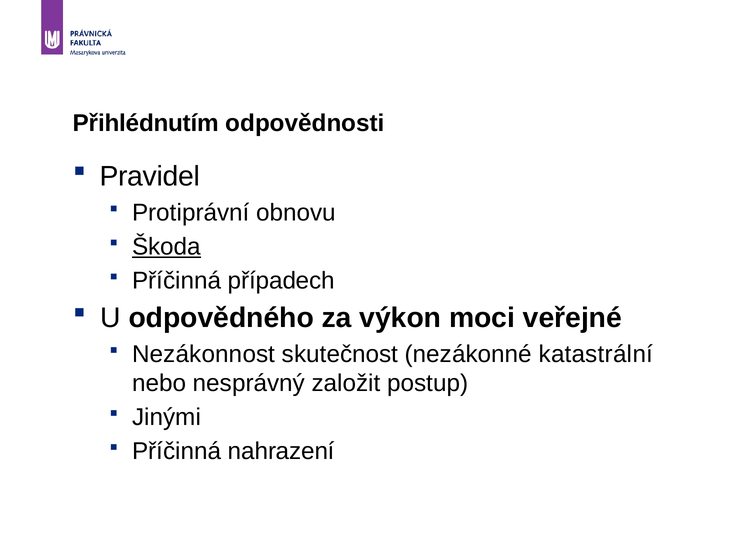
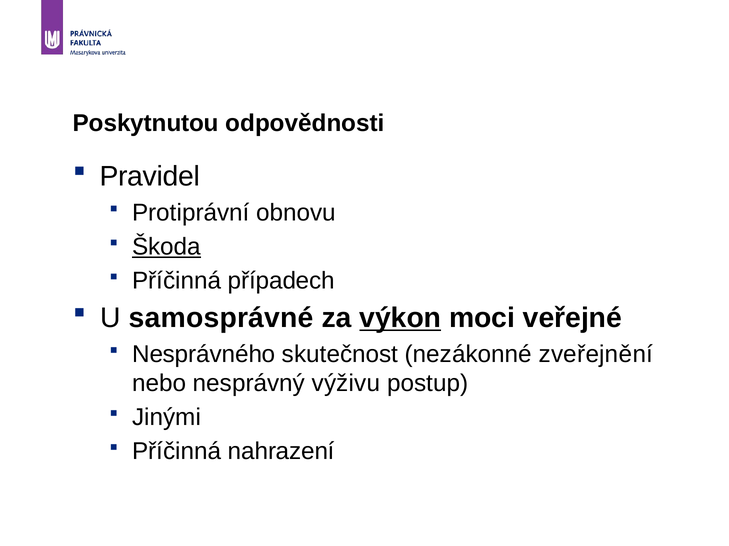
Přihlédnutím: Přihlédnutím -> Poskytnutou
odpovědného: odpovědného -> samosprávné
výkon underline: none -> present
Nezákonnost: Nezákonnost -> Nesprávného
katastrální: katastrální -> zveřejnění
založit: založit -> výživu
